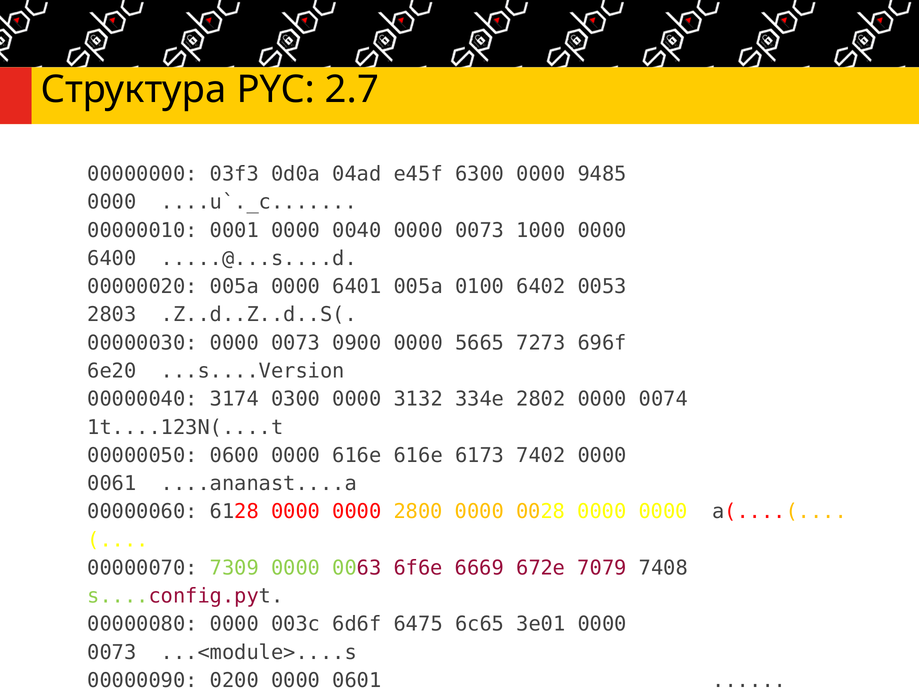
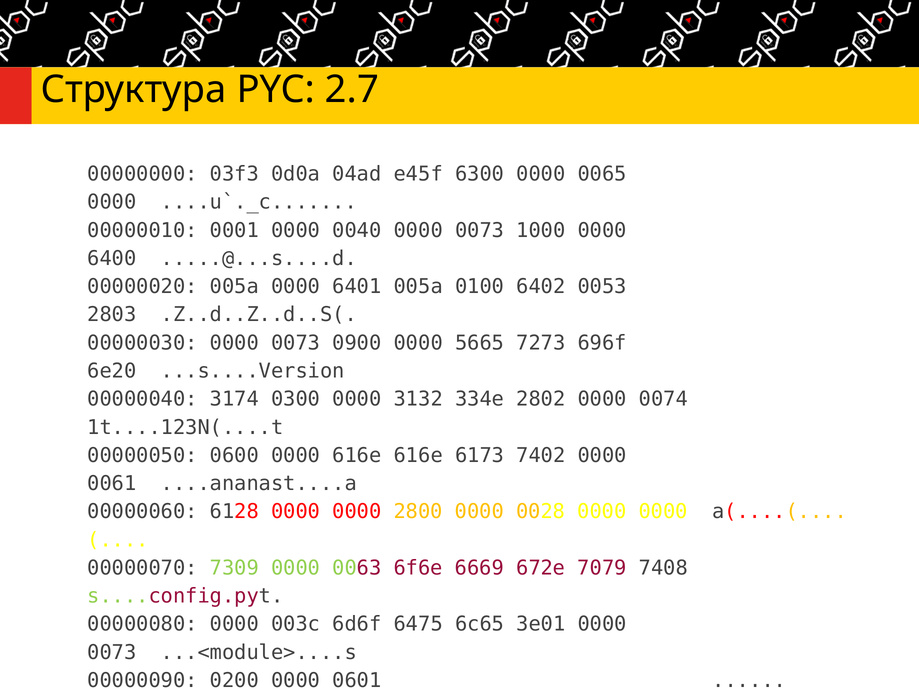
9485: 9485 -> 0065
